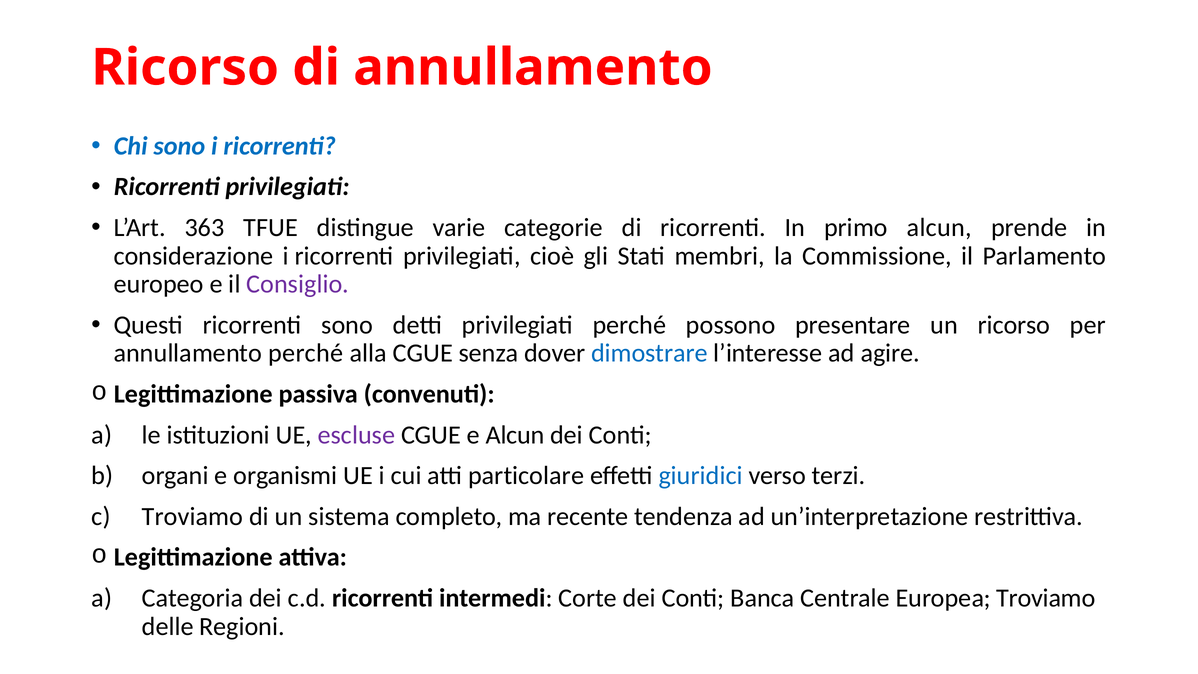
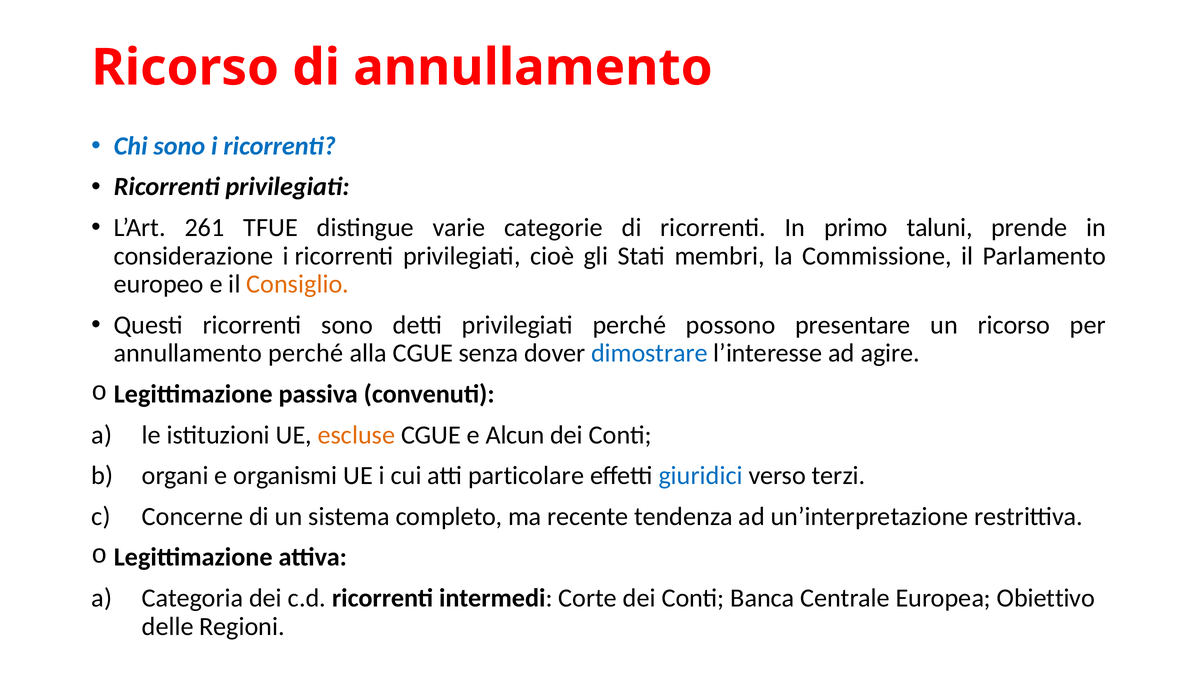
363: 363 -> 261
primo alcun: alcun -> taluni
Consiglio colour: purple -> orange
escluse colour: purple -> orange
Troviamo at (193, 516): Troviamo -> Concerne
Europea Troviamo: Troviamo -> Obiettivo
